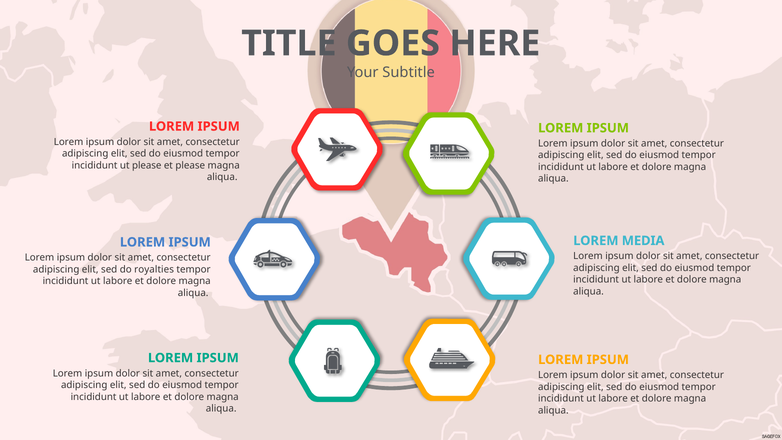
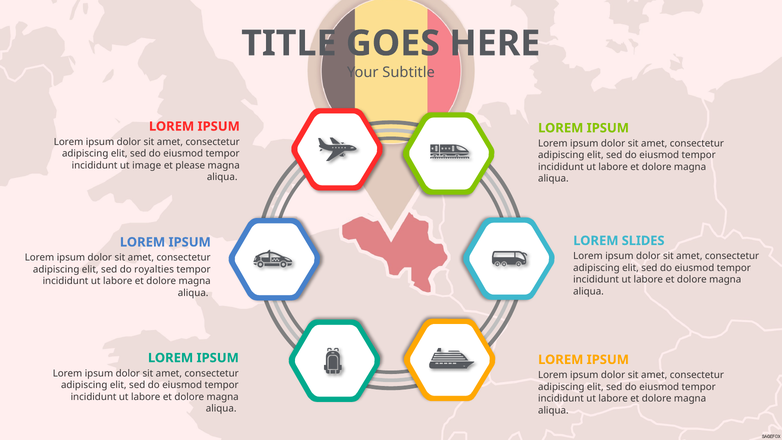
ut please: please -> image
MEDIA: MEDIA -> SLIDES
